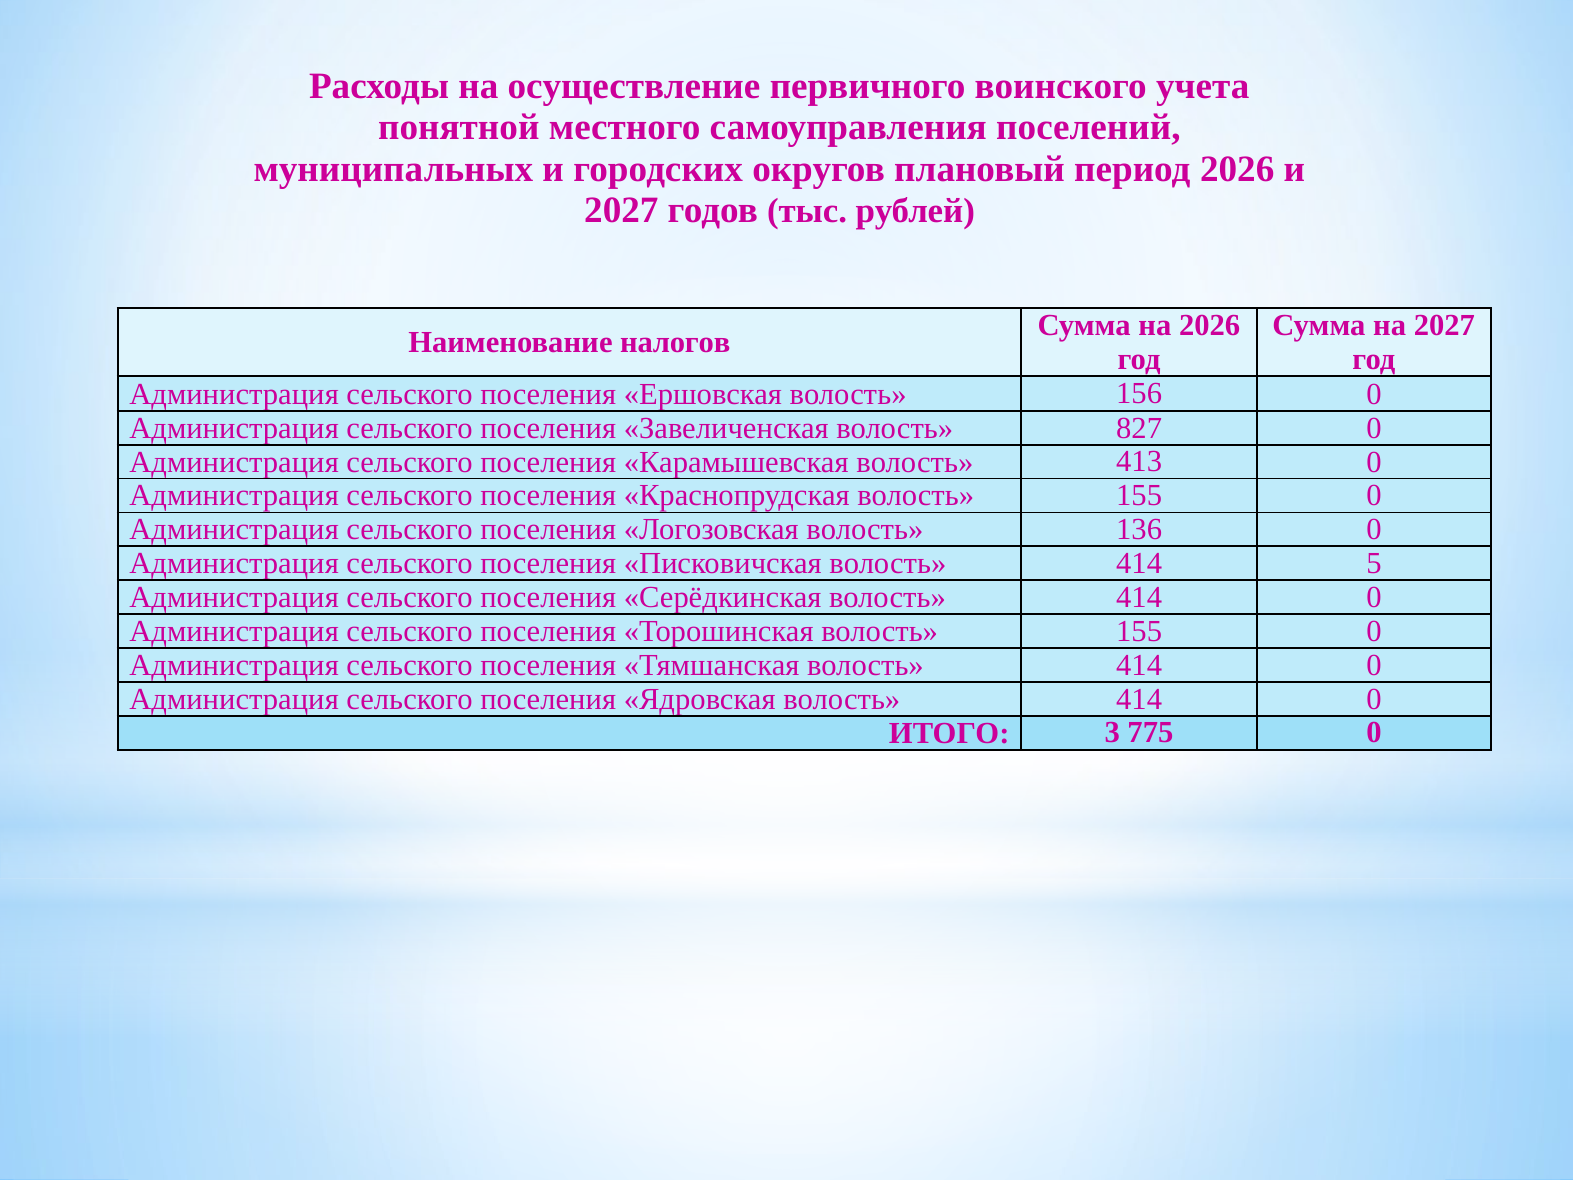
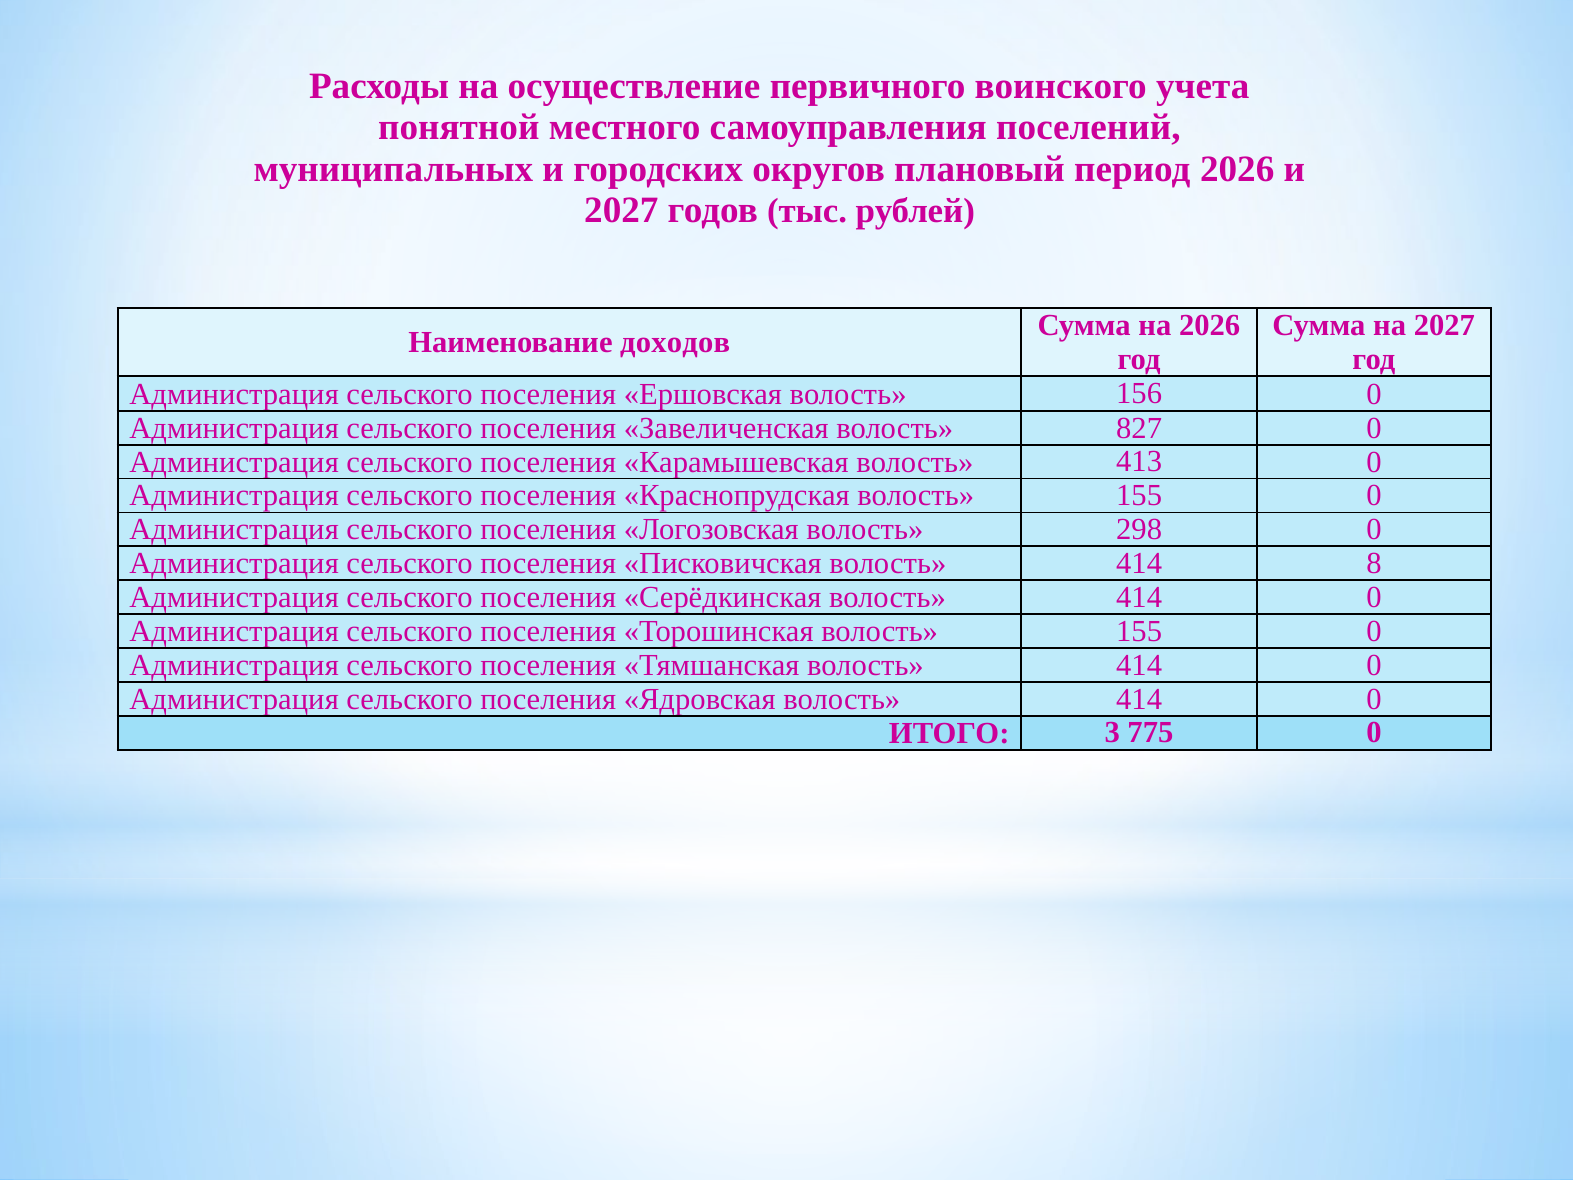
налогов: налогов -> доходов
136: 136 -> 298
5: 5 -> 8
